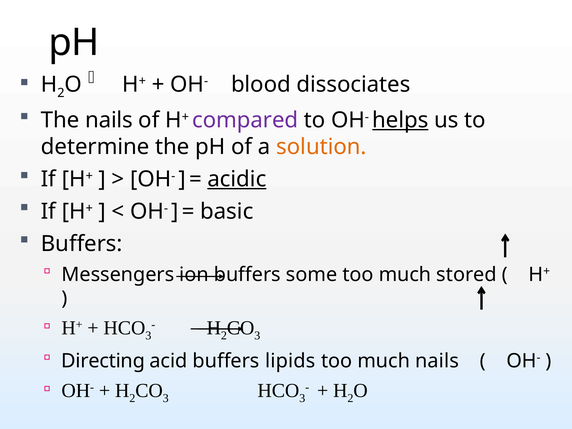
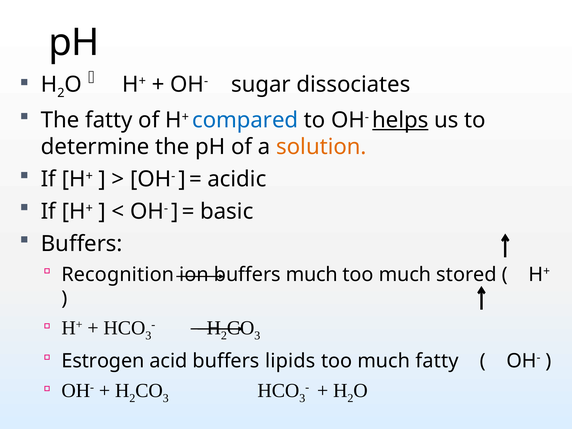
blood: blood -> sugar
The nails: nails -> fatty
compared colour: purple -> blue
acidic underline: present -> none
Messengers: Messengers -> Recognition
buffers some: some -> much
Directing: Directing -> Estrogen
much nails: nails -> fatty
